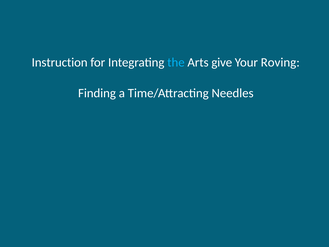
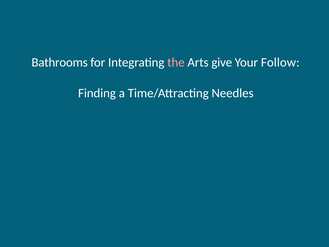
Instruction: Instruction -> Bathrooms
the colour: light blue -> pink
Roving: Roving -> Follow
